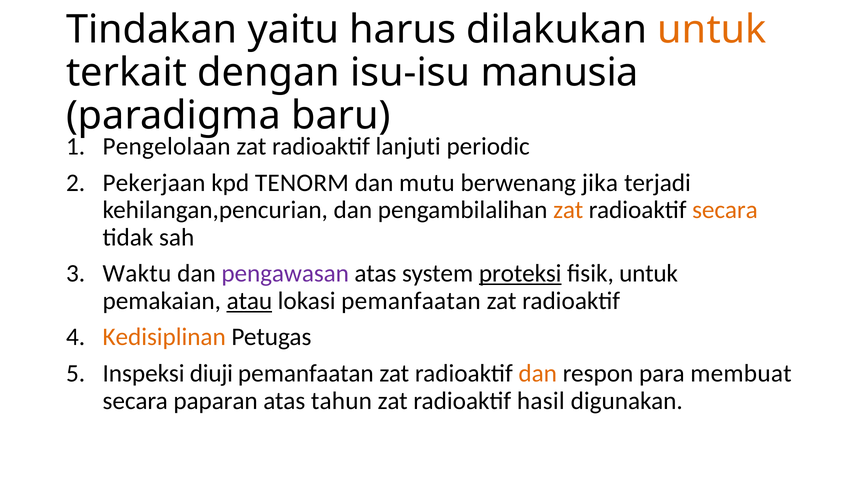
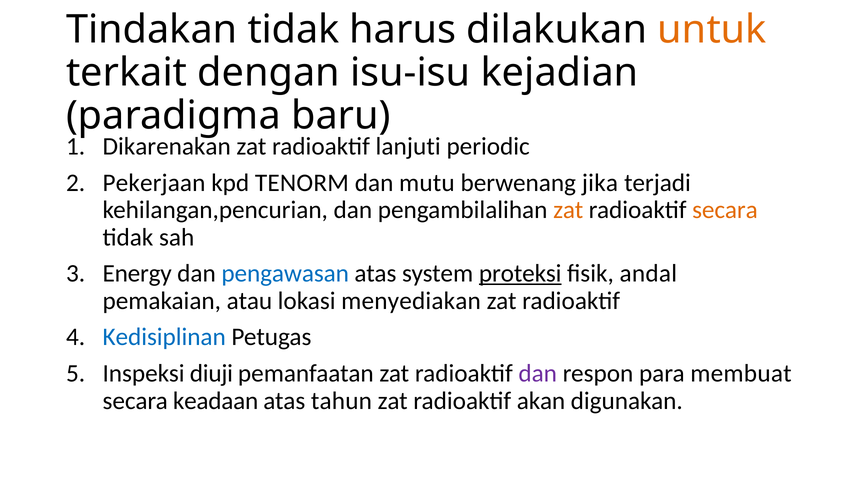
Tindakan yaitu: yaitu -> tidak
manusia: manusia -> kejadian
Pengelolaan: Pengelolaan -> Dikarenakan
Waktu: Waktu -> Energy
pengawasan colour: purple -> blue
fisik untuk: untuk -> andal
atau underline: present -> none
lokasi pemanfaatan: pemanfaatan -> menyediakan
Kedisiplinan colour: orange -> blue
dan at (538, 374) colour: orange -> purple
paparan: paparan -> keadaan
hasil: hasil -> akan
